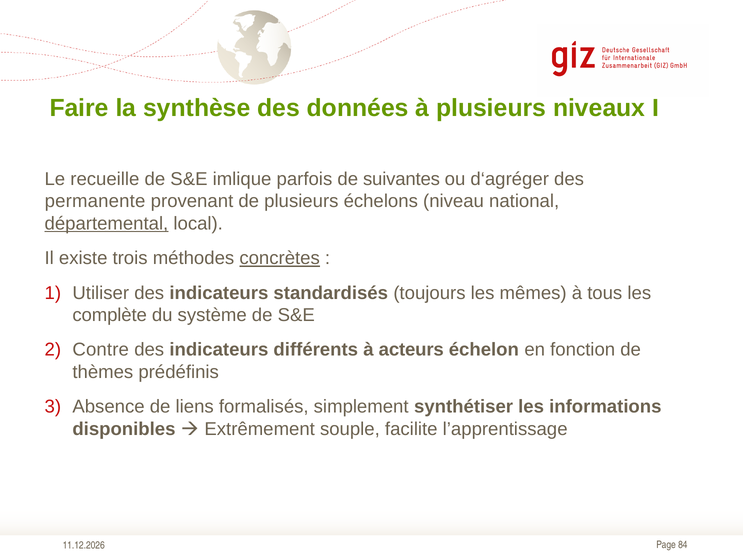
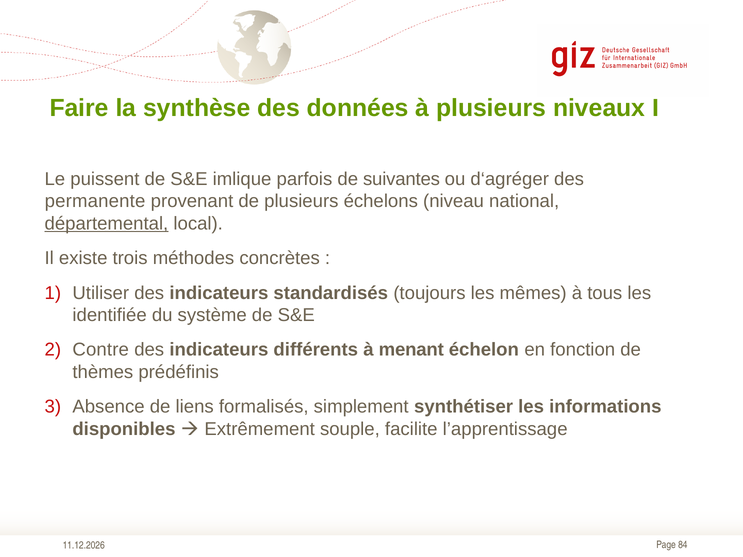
recueille: recueille -> puissent
concrètes underline: present -> none
complète: complète -> identifiée
acteurs: acteurs -> menant
